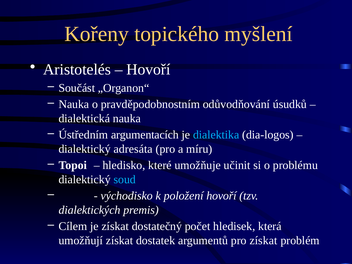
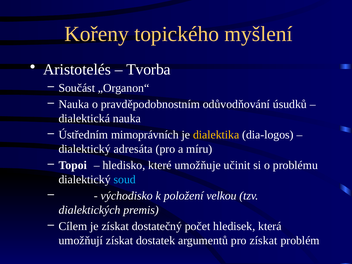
Hovoří at (148, 69): Hovoří -> Tvorba
argumentacích: argumentacích -> mimoprávních
dialektika colour: light blue -> yellow
položení hovoří: hovoří -> velkou
